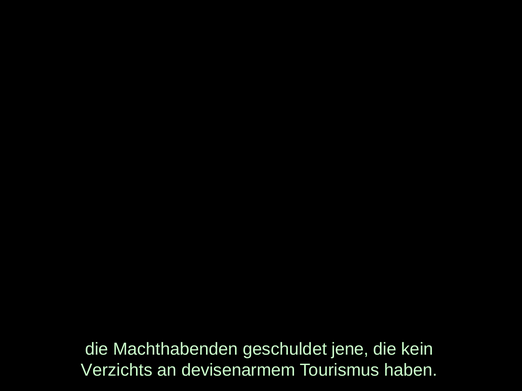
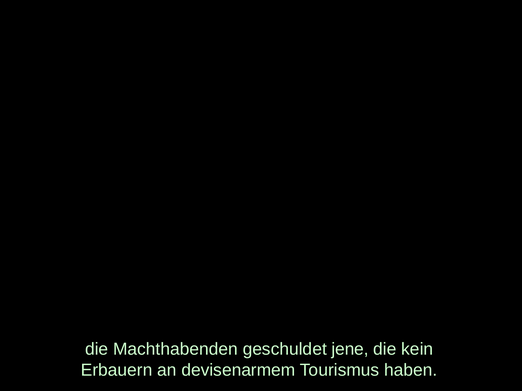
Verzichts: Verzichts -> Erbauern
